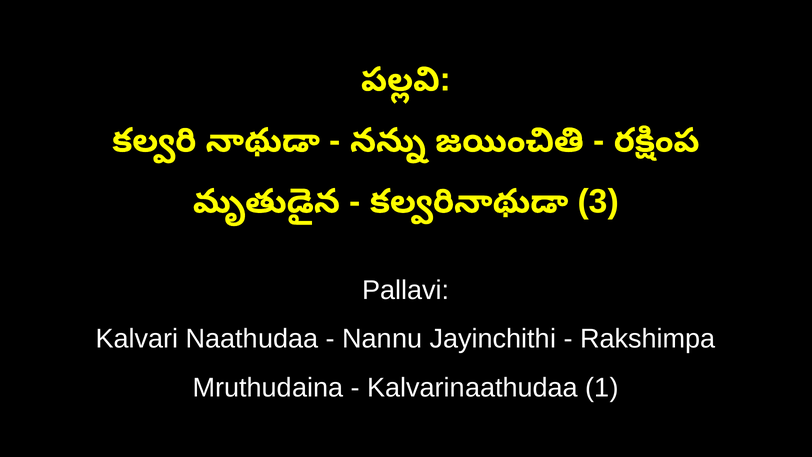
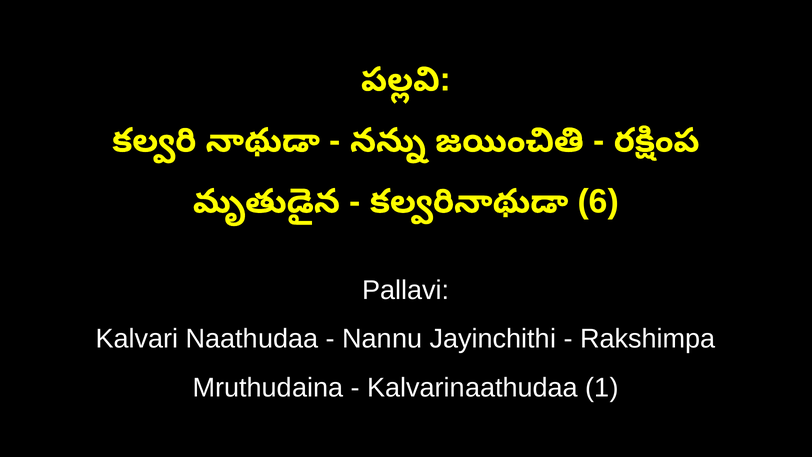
3: 3 -> 6
